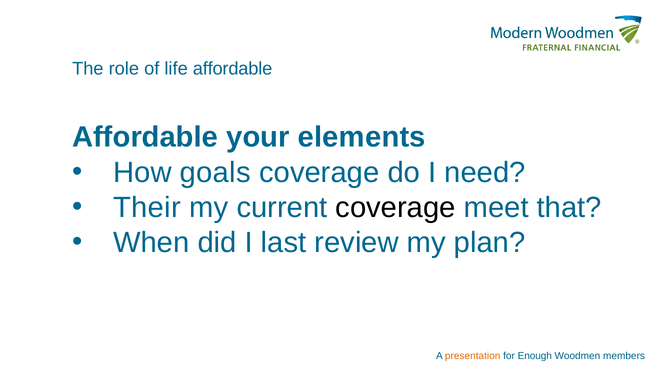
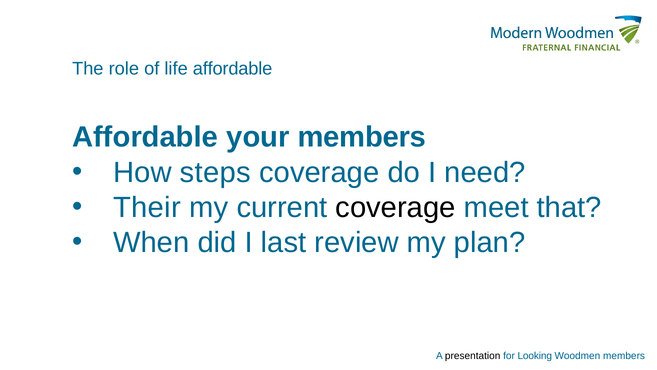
your elements: elements -> members
goals: goals -> steps
presentation colour: orange -> black
Enough: Enough -> Looking
